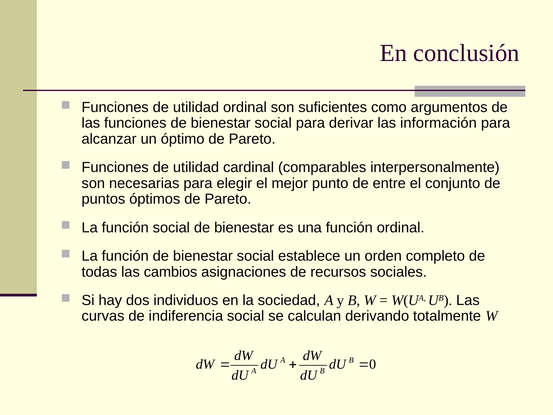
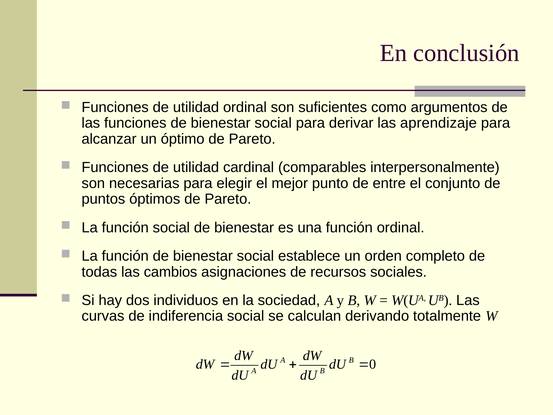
información: información -> aprendizaje
